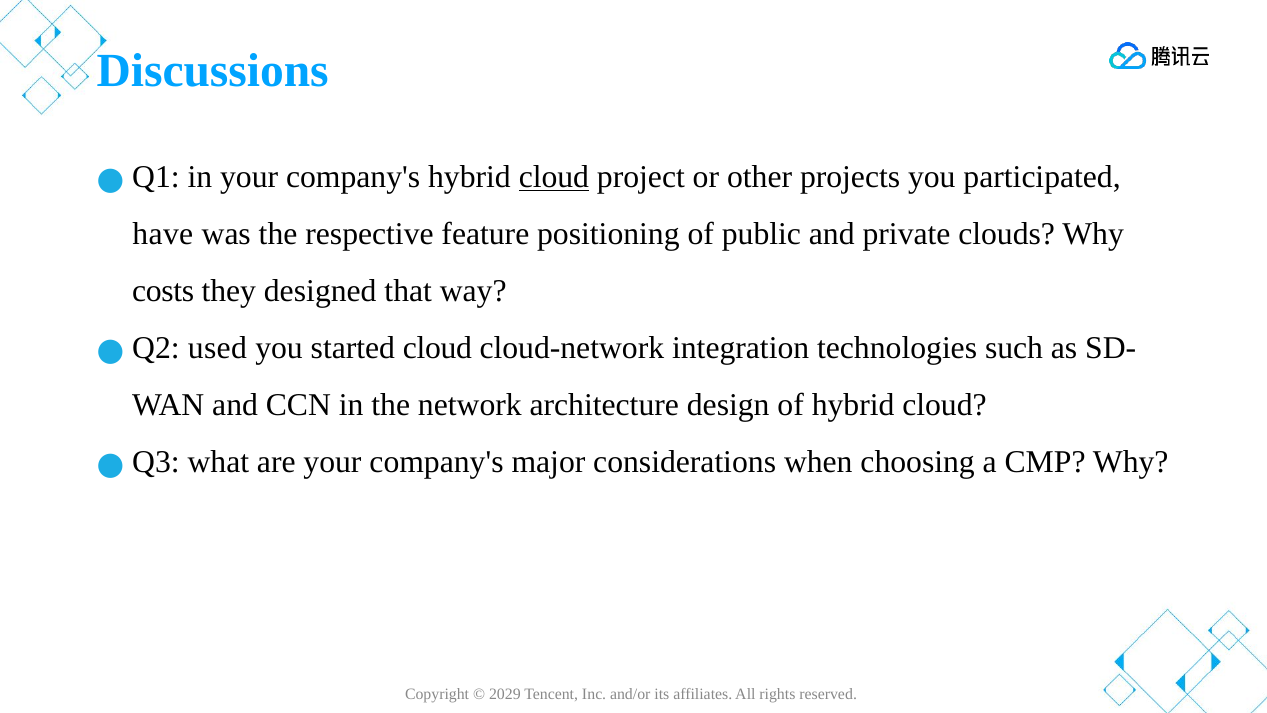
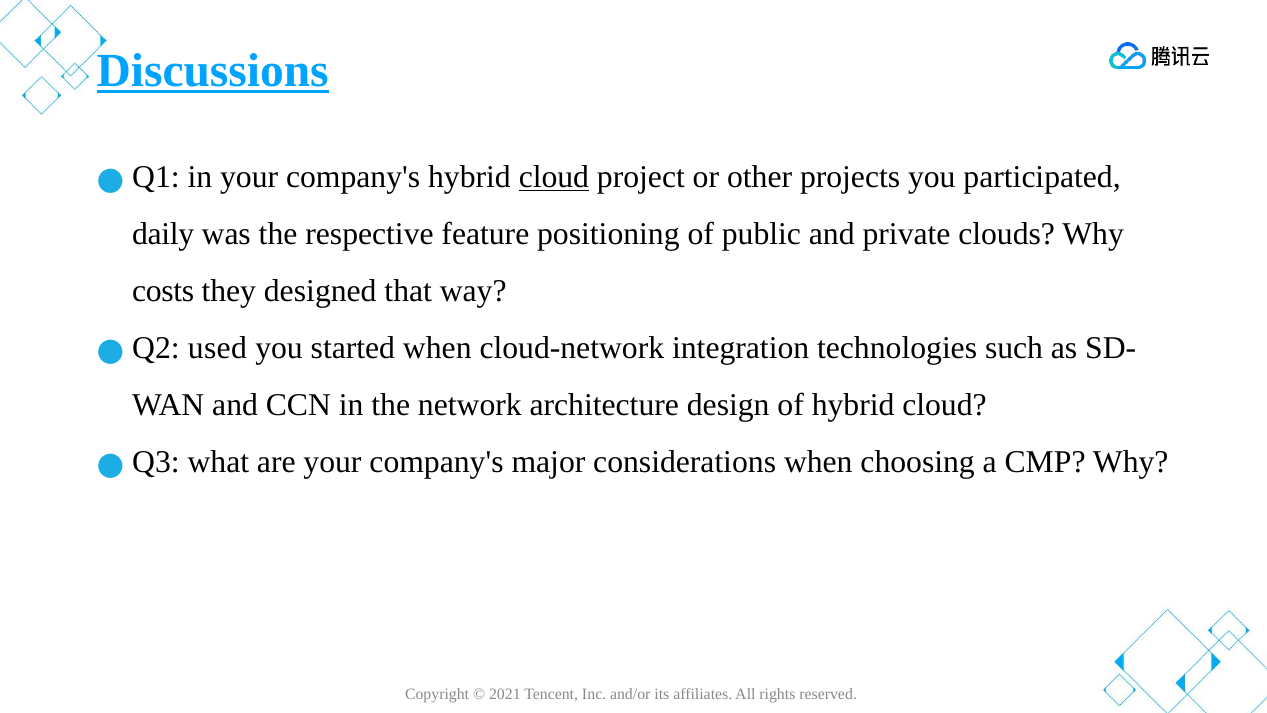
Discussions underline: none -> present
have: have -> daily
started cloud: cloud -> when
2029: 2029 -> 2021
